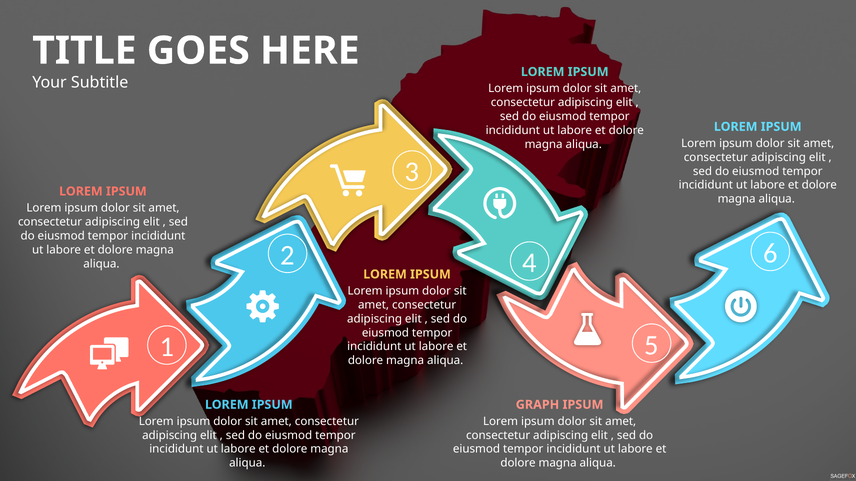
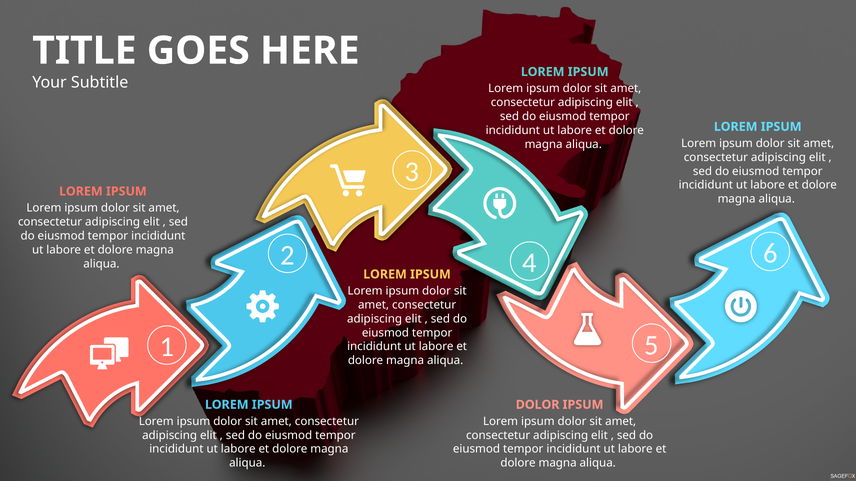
GRAPH at (538, 405): GRAPH -> DOLOR
